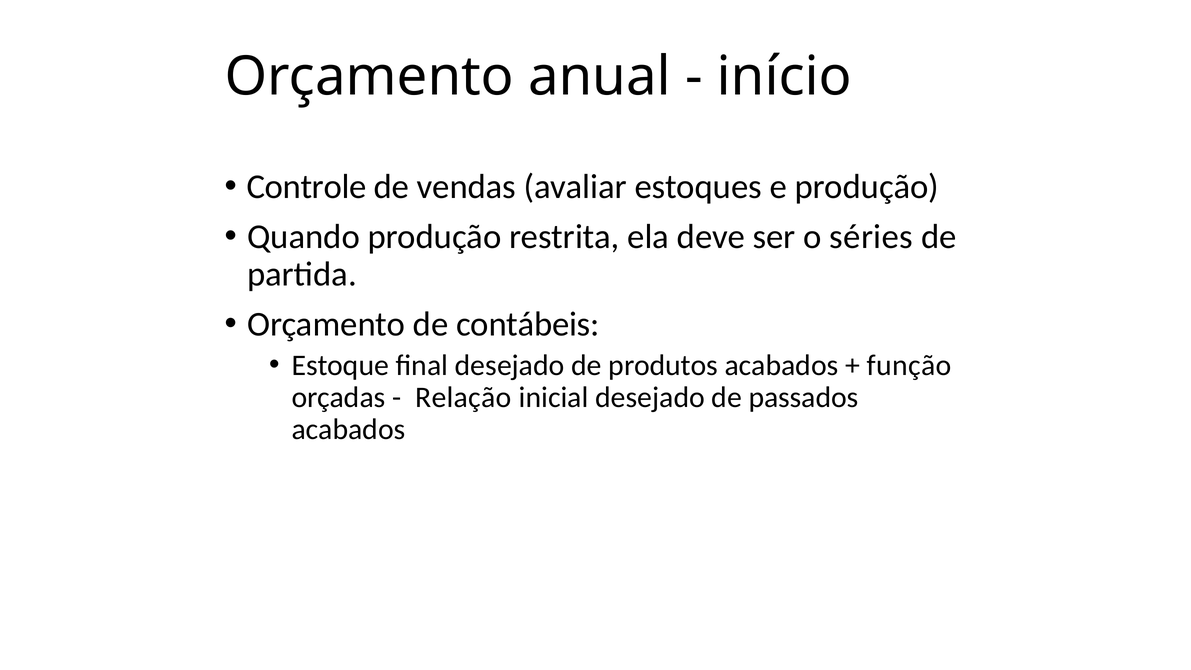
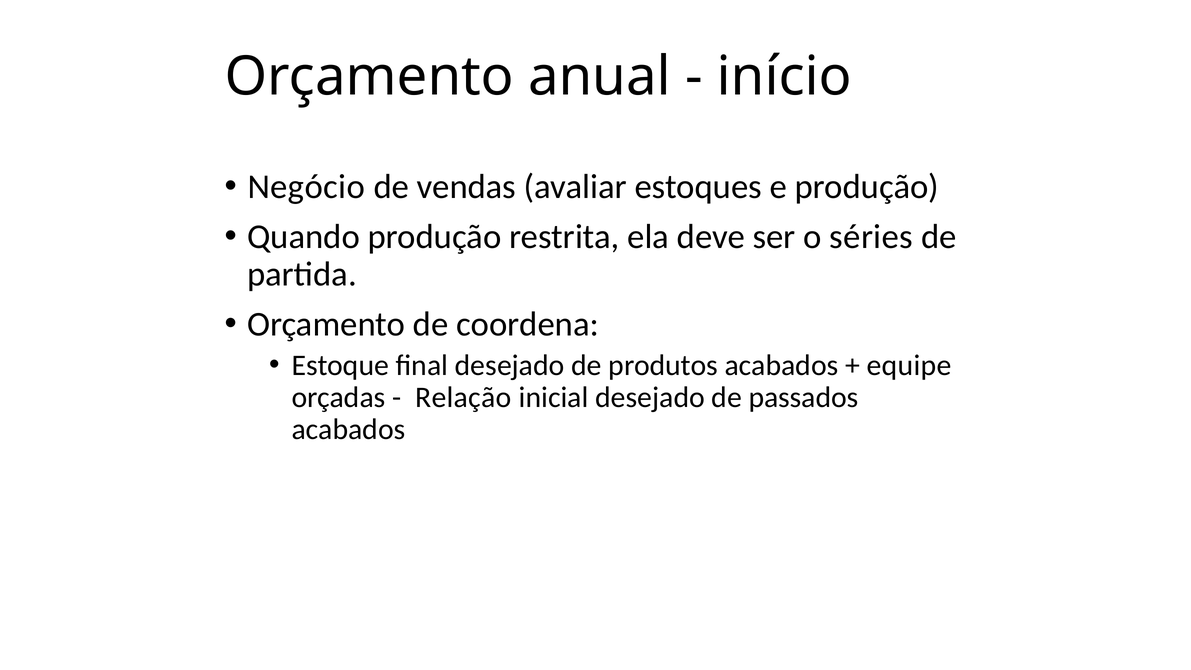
Controle: Controle -> Negócio
contábeis: contábeis -> coordena
função: função -> equipe
